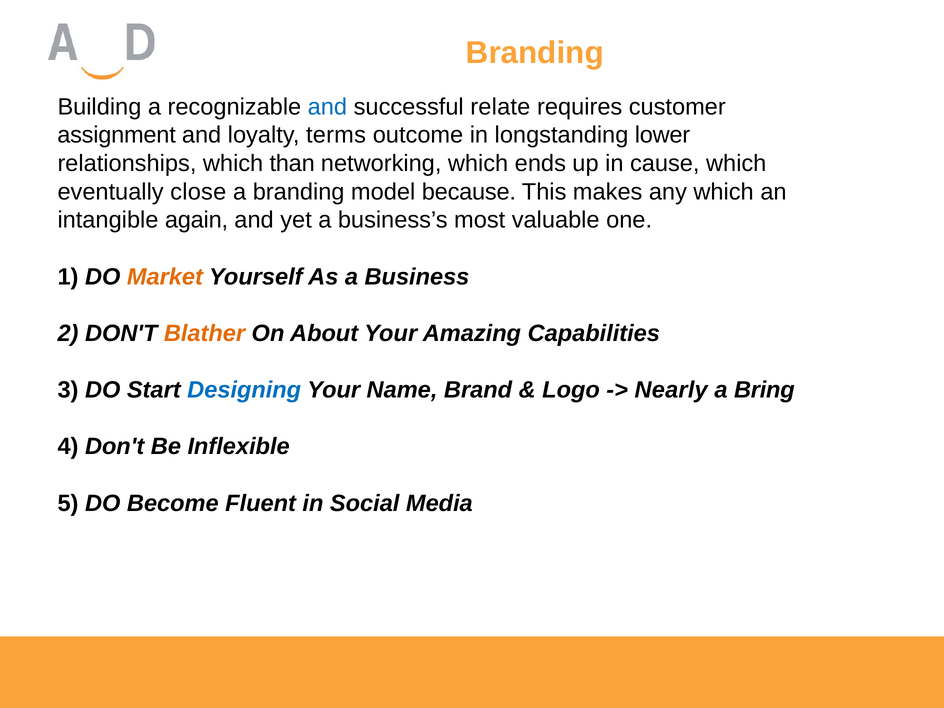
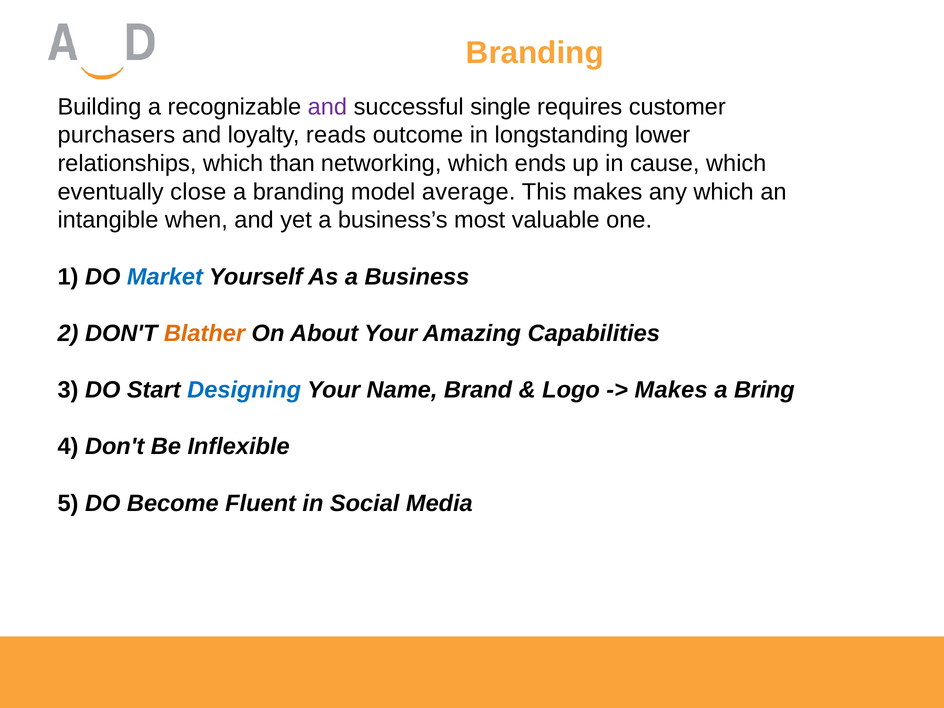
and at (327, 107) colour: blue -> purple
relate: relate -> single
assignment: assignment -> purchasers
terms: terms -> reads
because: because -> average
again: again -> when
Market colour: orange -> blue
Nearly at (671, 390): Nearly -> Makes
